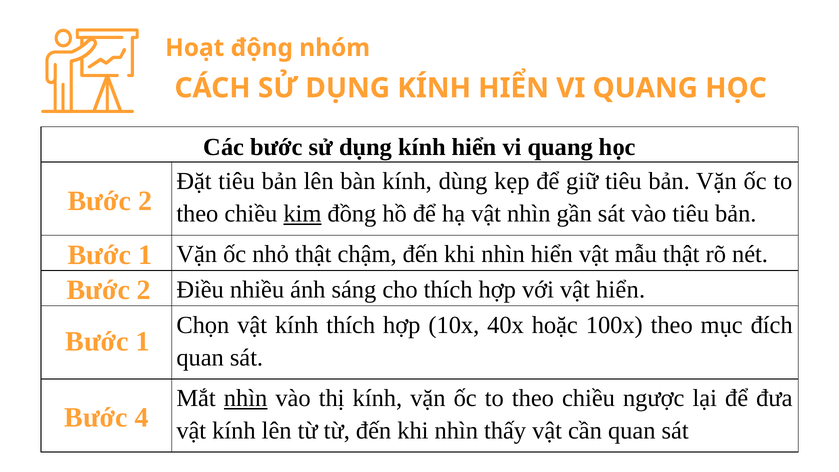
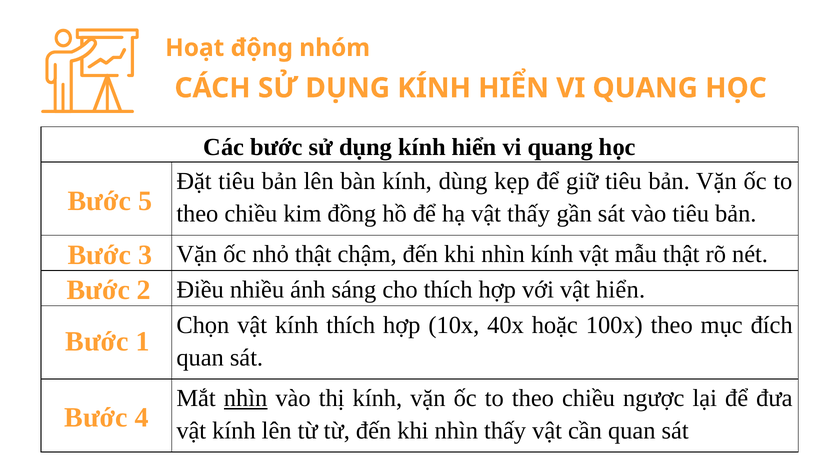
2 at (145, 201): 2 -> 5
kim underline: present -> none
vật nhìn: nhìn -> thấy
1 at (145, 255): 1 -> 3
nhìn hiển: hiển -> kính
